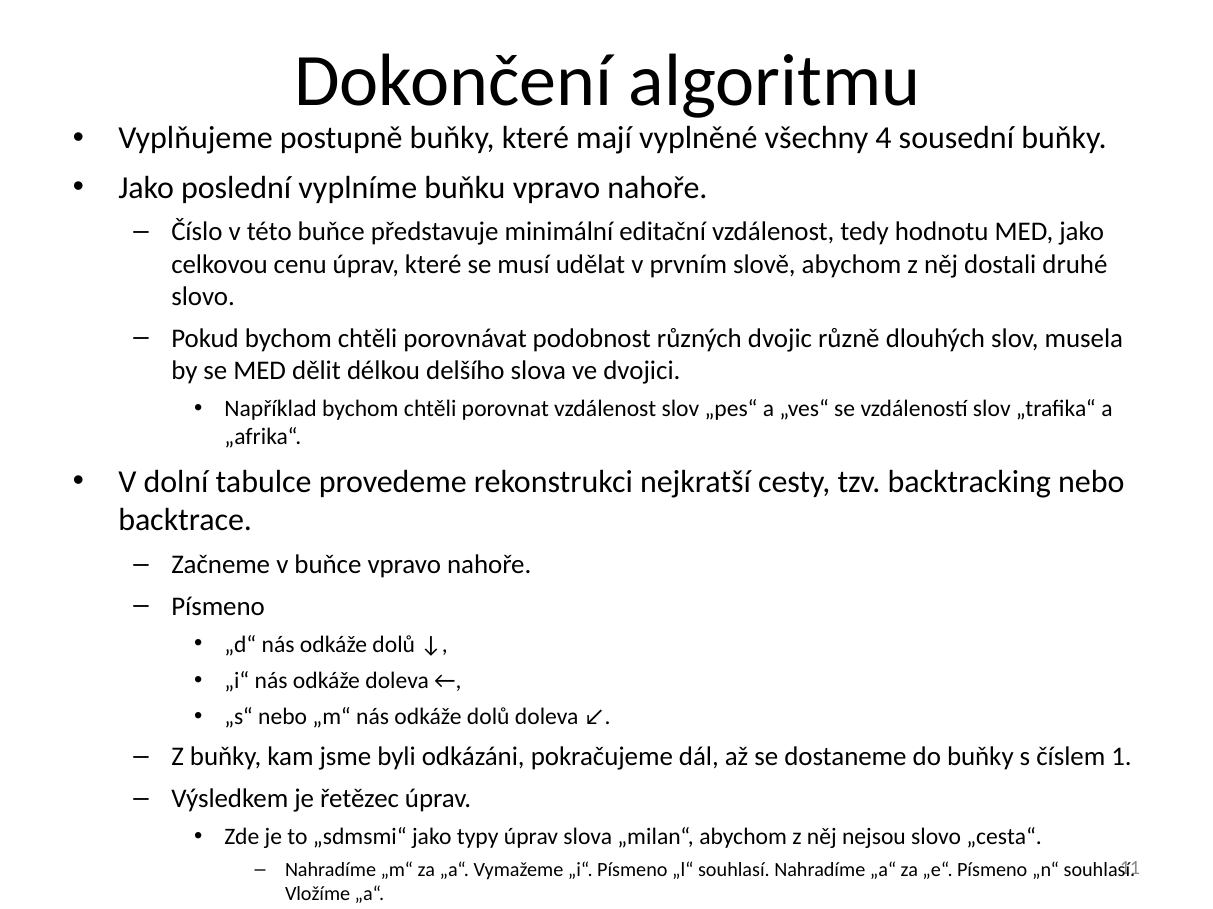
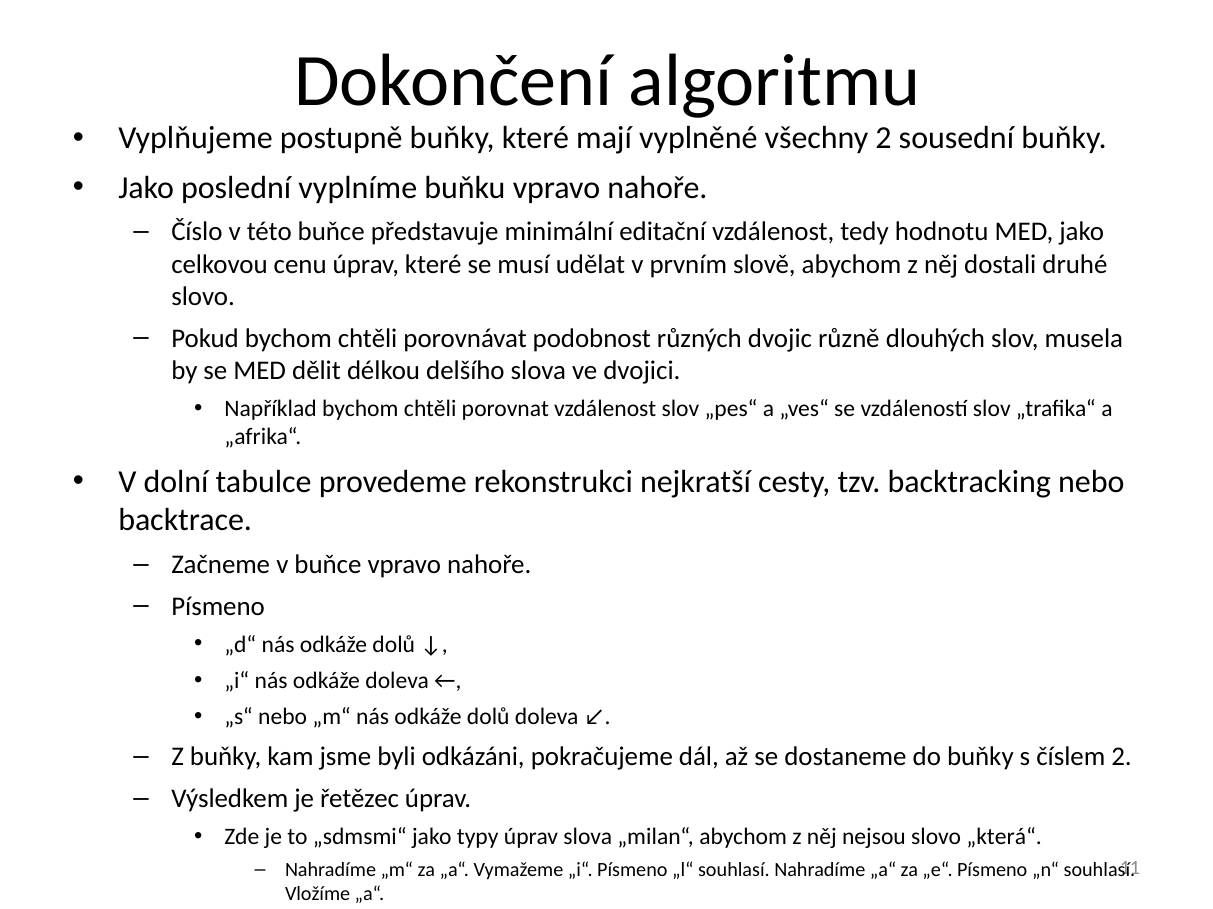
všechny 4: 4 -> 2
číslem 1: 1 -> 2
„cesta“: „cesta“ -> „která“
